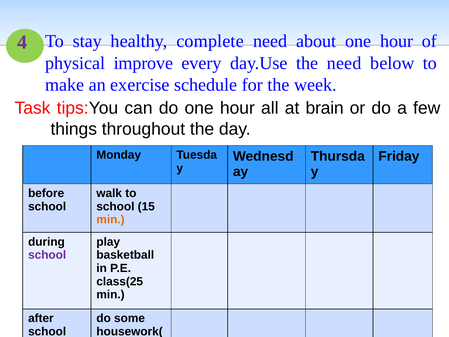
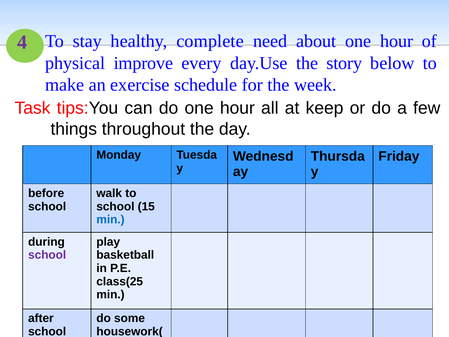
the need: need -> story
brain: brain -> keep
min at (111, 220) colour: orange -> blue
